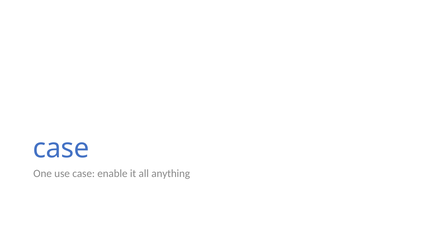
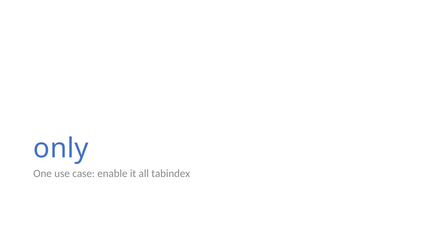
case at (61, 148): case -> only
anything: anything -> tabindex
